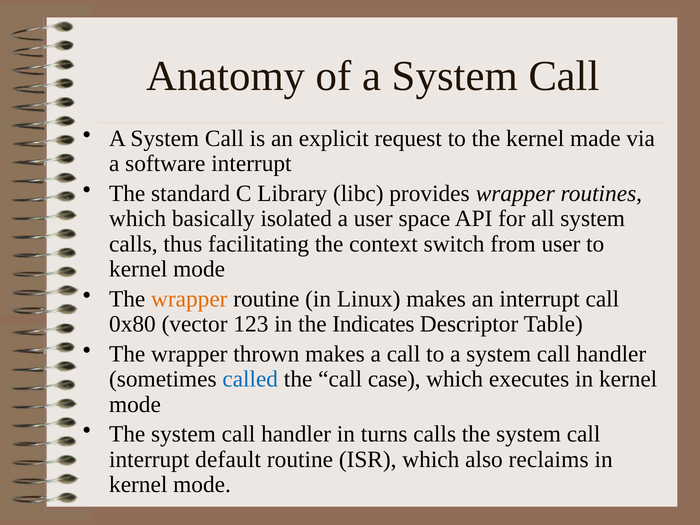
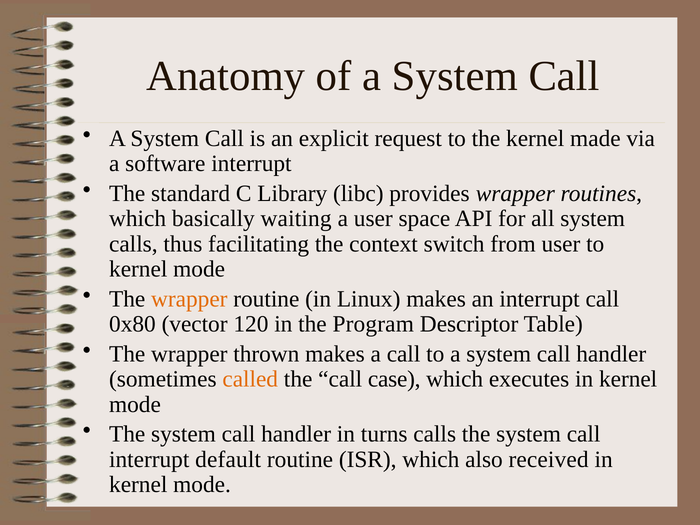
isolated: isolated -> waiting
123: 123 -> 120
Indicates: Indicates -> Program
called colour: blue -> orange
reclaims: reclaims -> received
